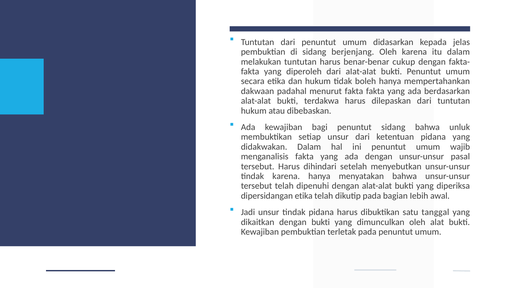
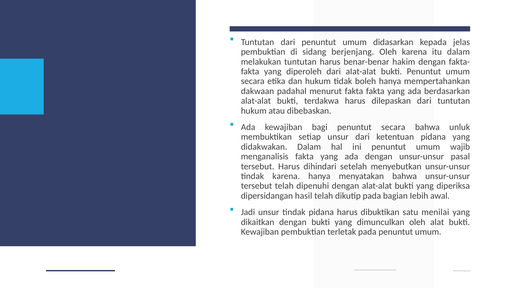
cukup: cukup -> hakim
penuntut sidang: sidang -> secara
dipersidangan etika: etika -> hasil
tanggal: tanggal -> menilai
